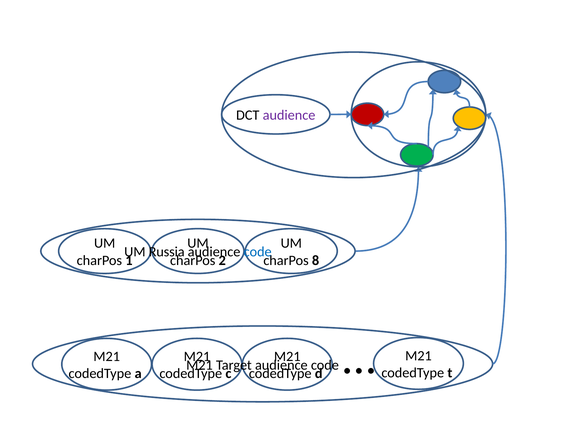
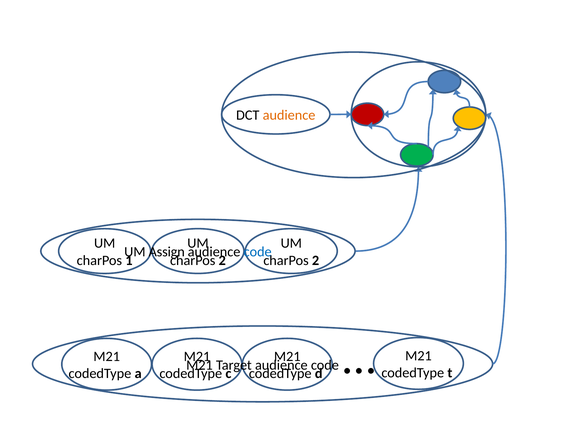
audience at (289, 115) colour: purple -> orange
Russia: Russia -> Assign
8 at (316, 261): 8 -> 2
